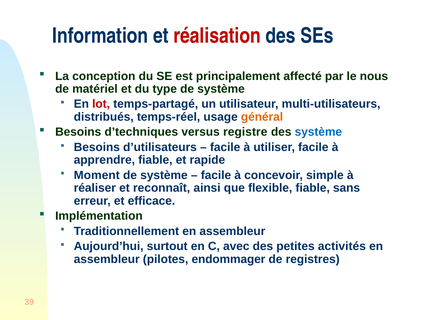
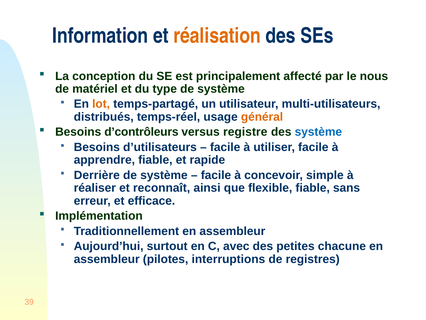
réalisation colour: red -> orange
lot colour: red -> orange
d’techniques: d’techniques -> d’contrôleurs
Moment: Moment -> Derrière
activités: activités -> chacune
endommager: endommager -> interruptions
